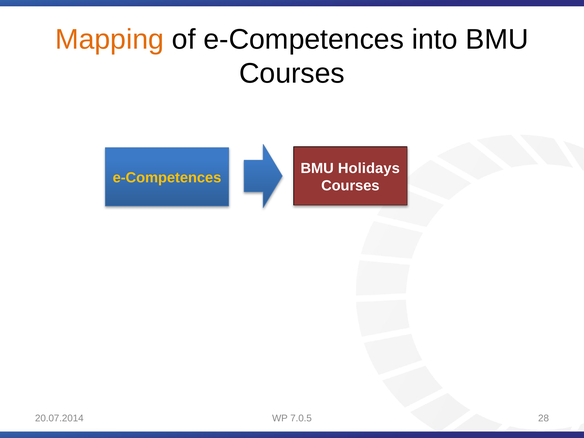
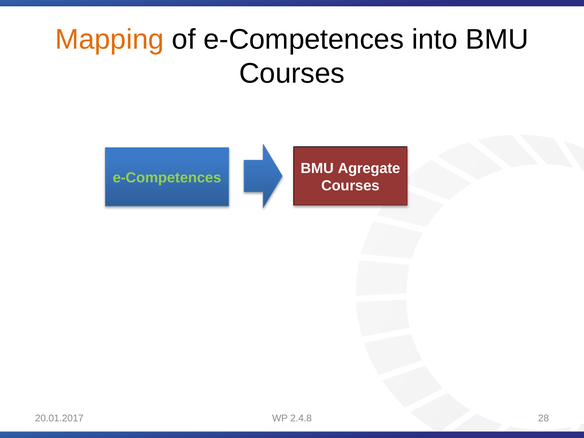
Holidays: Holidays -> Agregate
e-Competences at (167, 178) colour: yellow -> light green
20.07.2014: 20.07.2014 -> 20.01.2017
7.0.5: 7.0.5 -> 2.4.8
